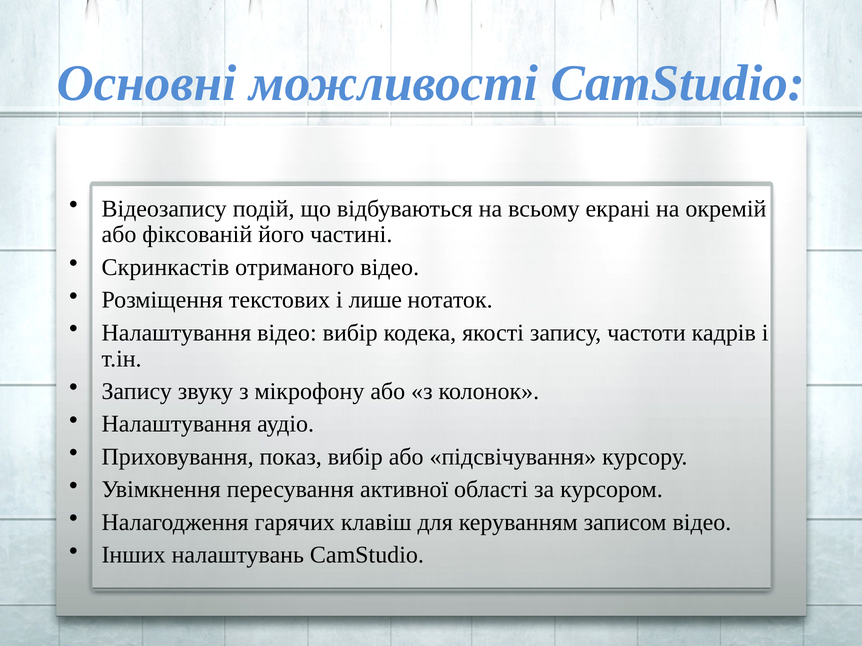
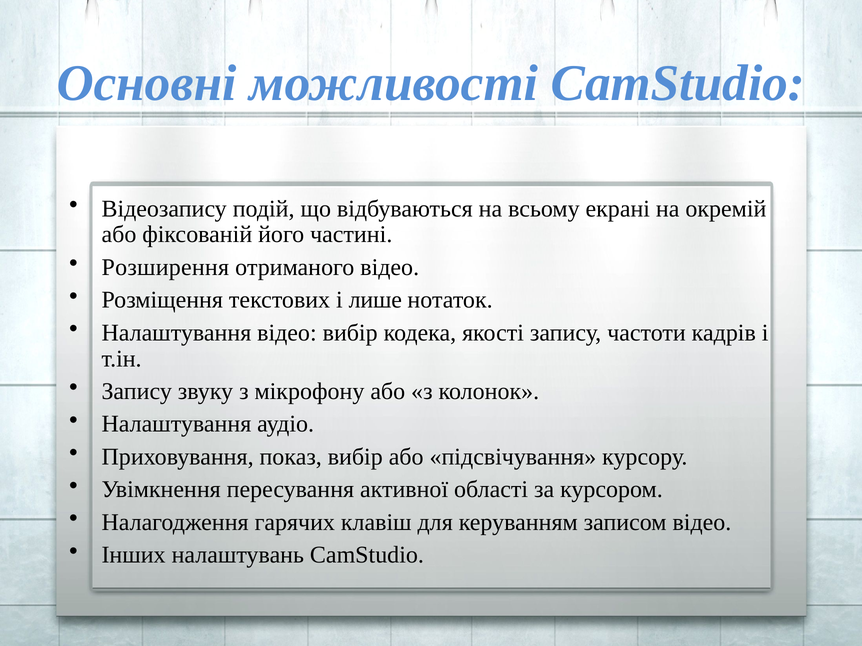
Скринкастів: Скринкастів -> Розширення
